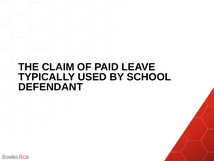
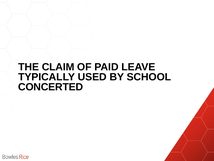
DEFENDANT: DEFENDANT -> CONCERTED
